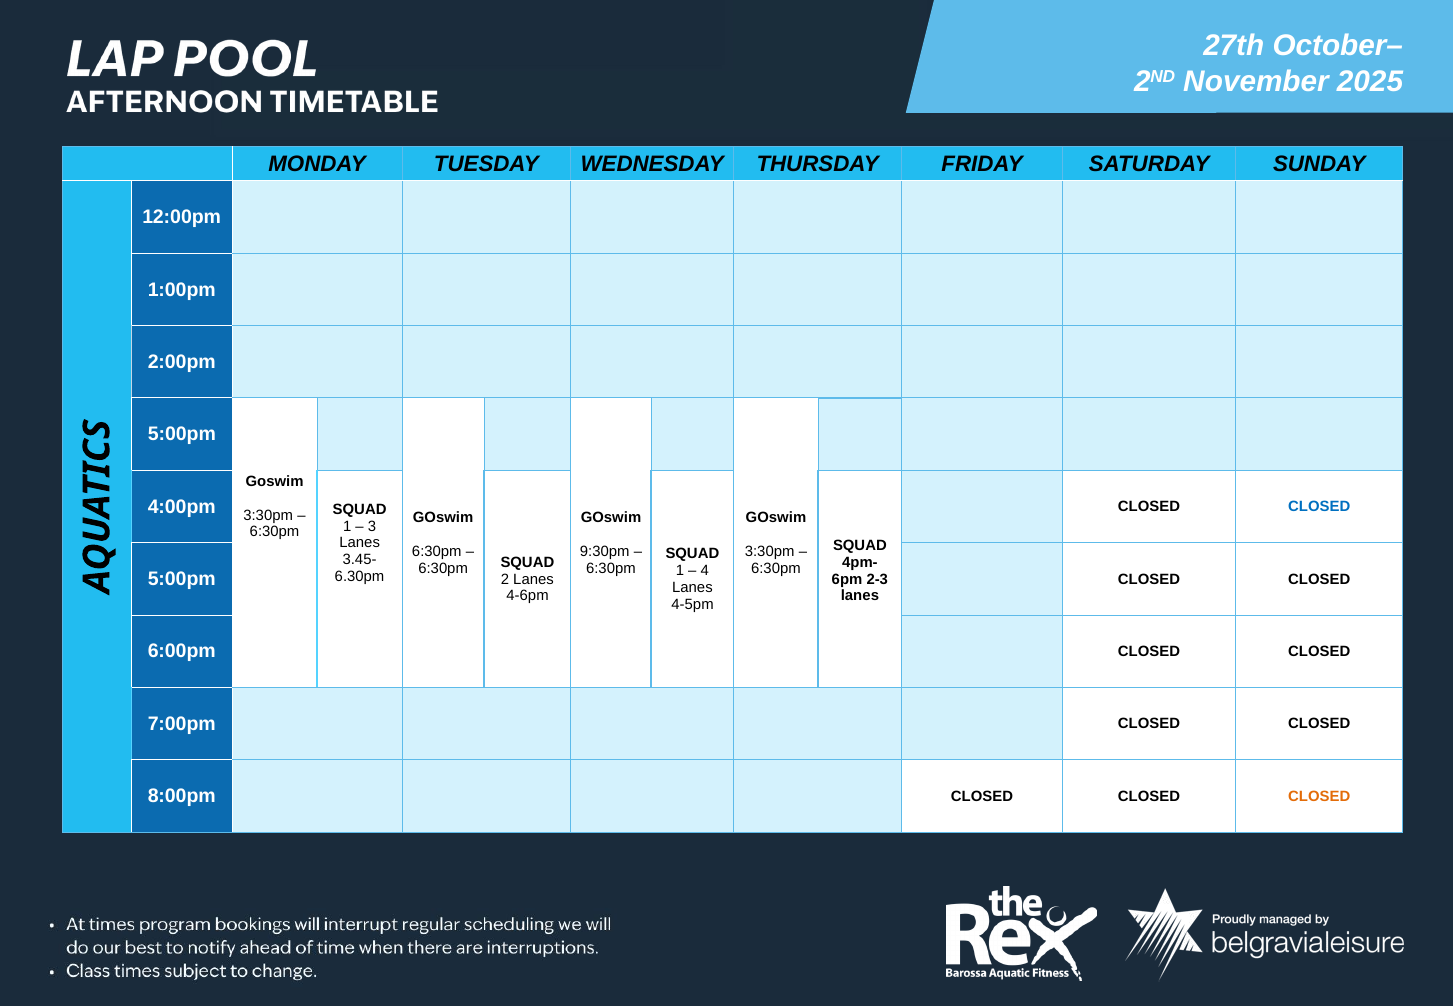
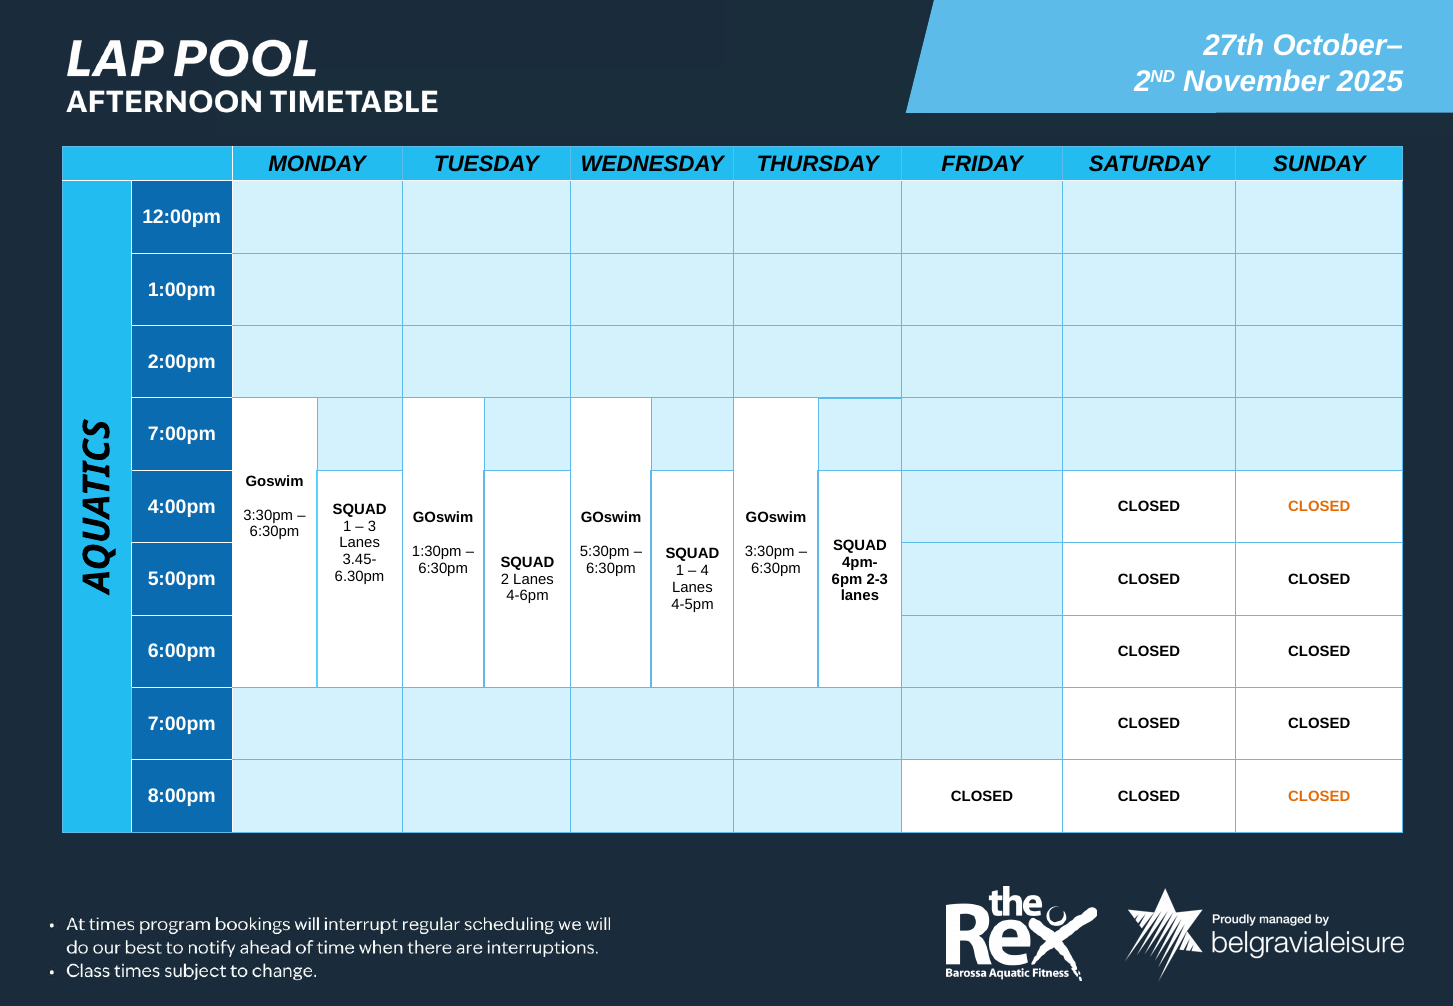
5:00pm at (182, 434): 5:00pm -> 7:00pm
CLOSED at (1319, 507) colour: blue -> orange
6:30pm at (437, 551): 6:30pm -> 1:30pm
9:30pm: 9:30pm -> 5:30pm
